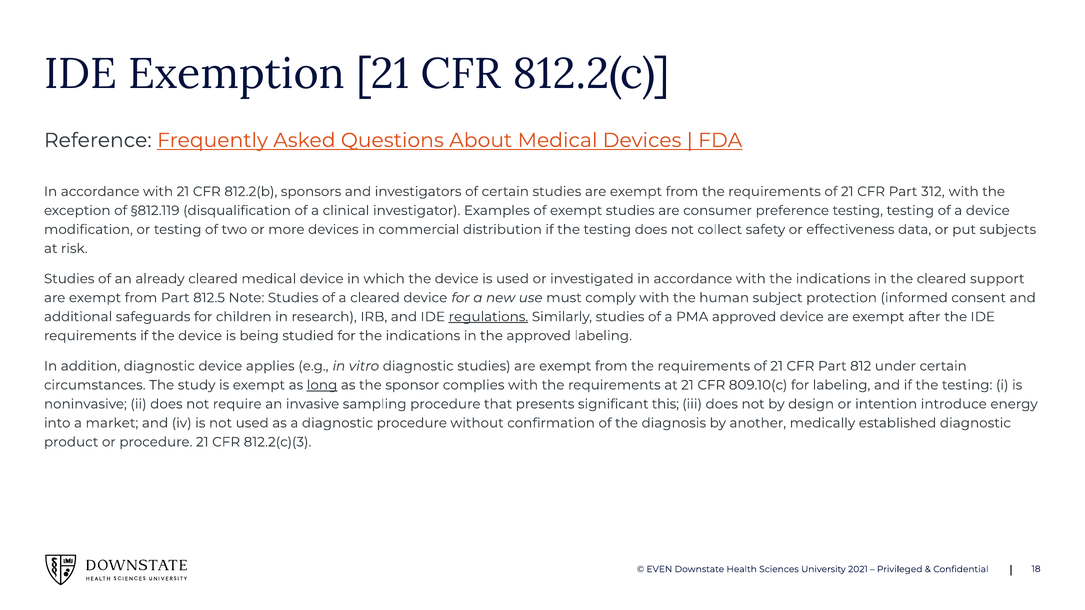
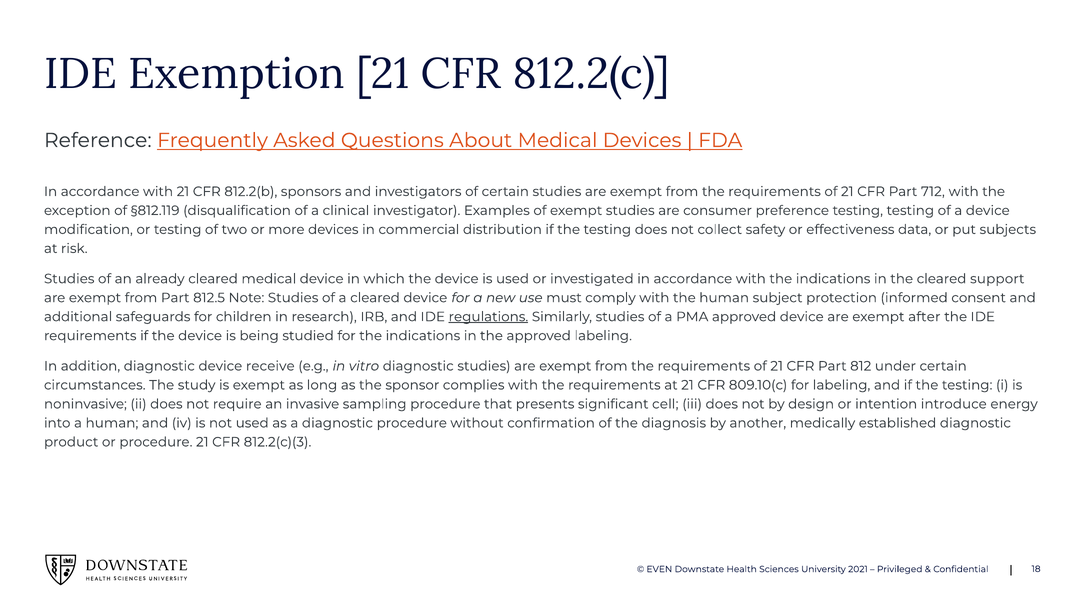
312: 312 -> 712
applies: applies -> receive
long underline: present -> none
this: this -> cell
a market: market -> human
